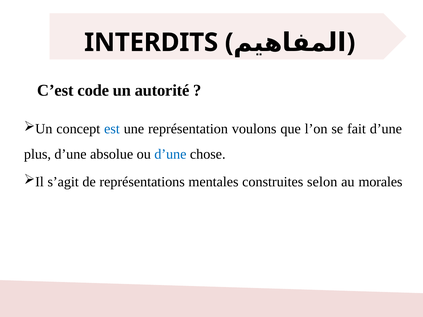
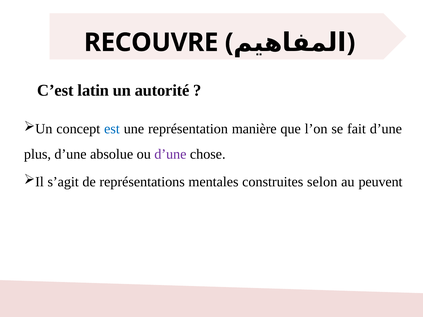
INTERDITS: INTERDITS -> RECOUVRE
code: code -> latin
voulons: voulons -> manière
d’une at (170, 154) colour: blue -> purple
morales: morales -> peuvent
